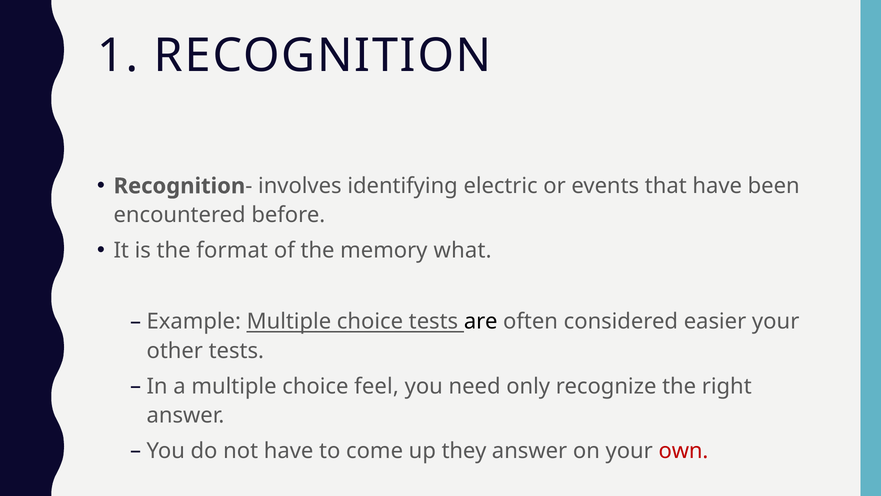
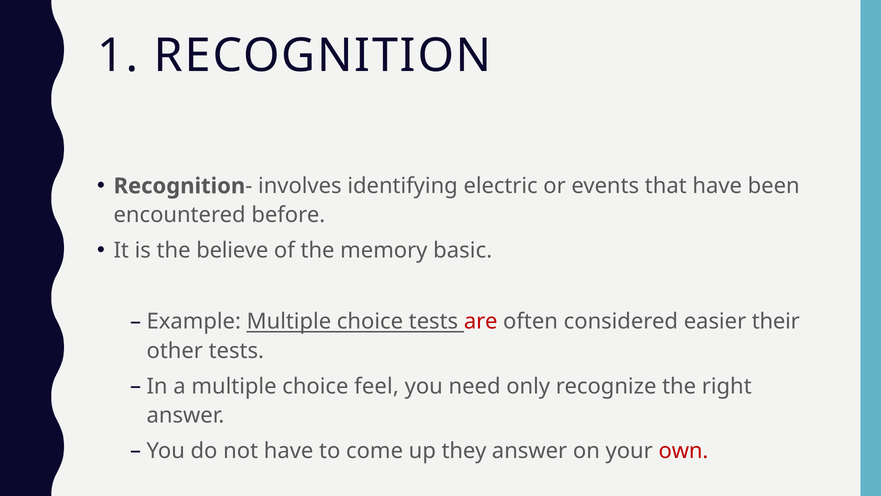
format: format -> believe
what: what -> basic
are colour: black -> red
easier your: your -> their
